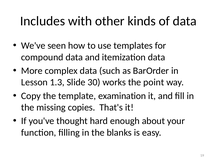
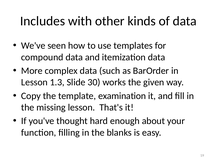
point: point -> given
missing copies: copies -> lesson
